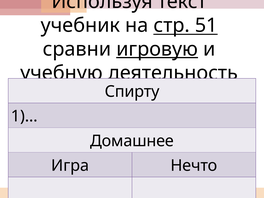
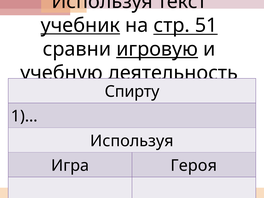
учебник underline: none -> present
Домашнее at (132, 141): Домашнее -> Используя
Нечто: Нечто -> Героя
